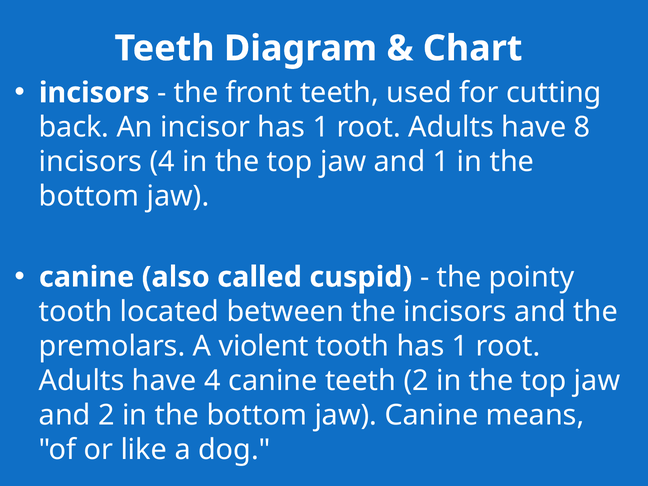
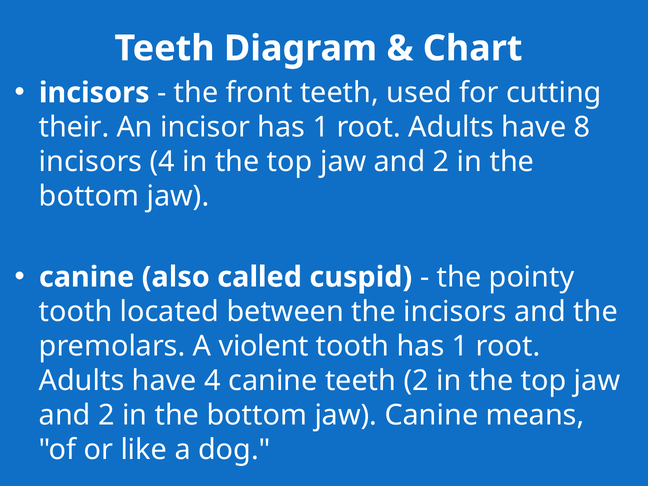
back: back -> their
1 at (441, 162): 1 -> 2
